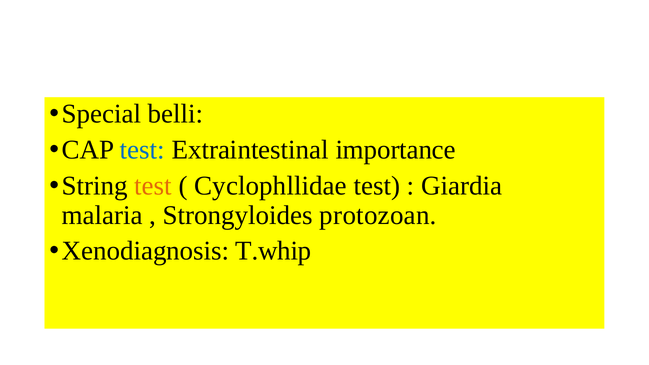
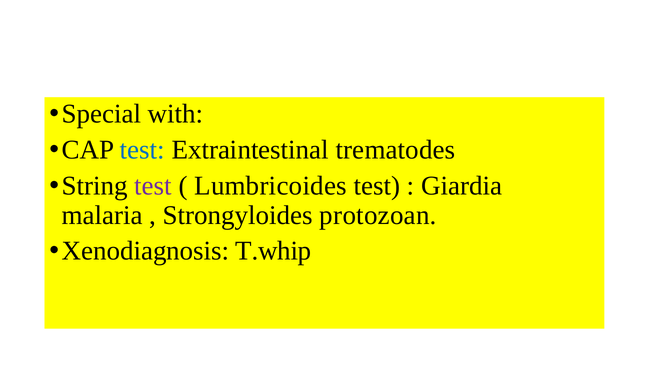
belli: belli -> with
importance: importance -> trematodes
test at (153, 186) colour: orange -> purple
Cyclophllidae: Cyclophllidae -> Lumbricoides
